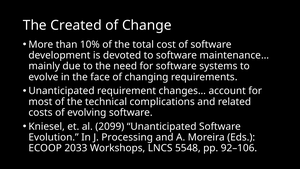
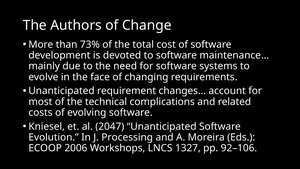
Created: Created -> Authors
10%: 10% -> 73%
2099: 2099 -> 2047
2033: 2033 -> 2006
5548: 5548 -> 1327
